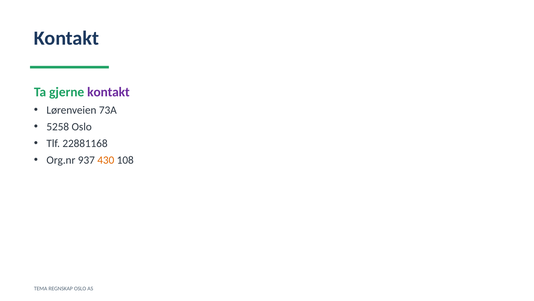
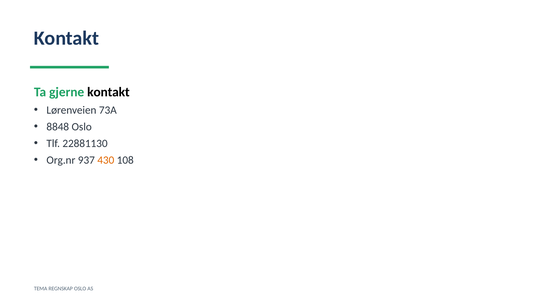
kontakt at (108, 92) colour: purple -> black
5258: 5258 -> 8848
22881168: 22881168 -> 22881130
